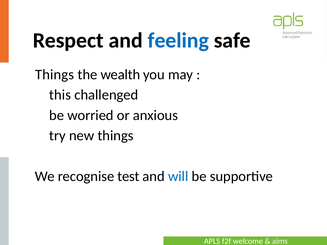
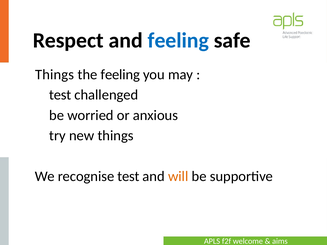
the wealth: wealth -> feeling
this at (60, 95): this -> test
will colour: blue -> orange
